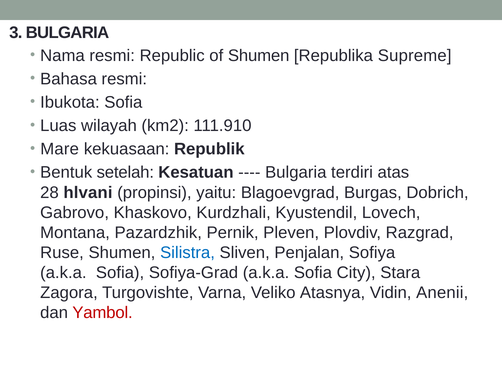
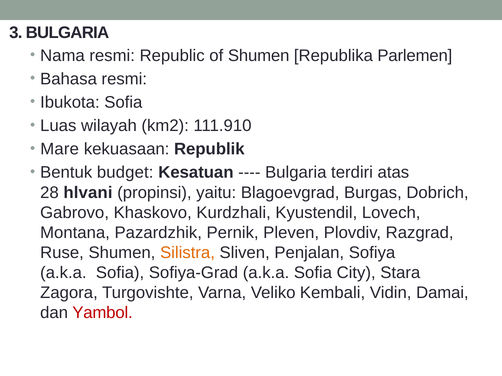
Supreme: Supreme -> Parlemen
setelah: setelah -> budget
Silistra colour: blue -> orange
Atasnya: Atasnya -> Kembali
Anenii: Anenii -> Damai
